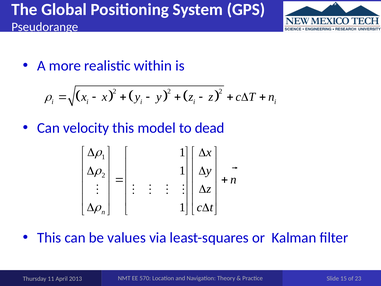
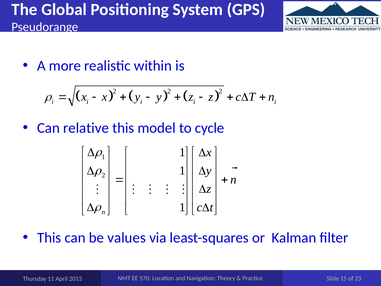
velocity: velocity -> relative
dead: dead -> cycle
